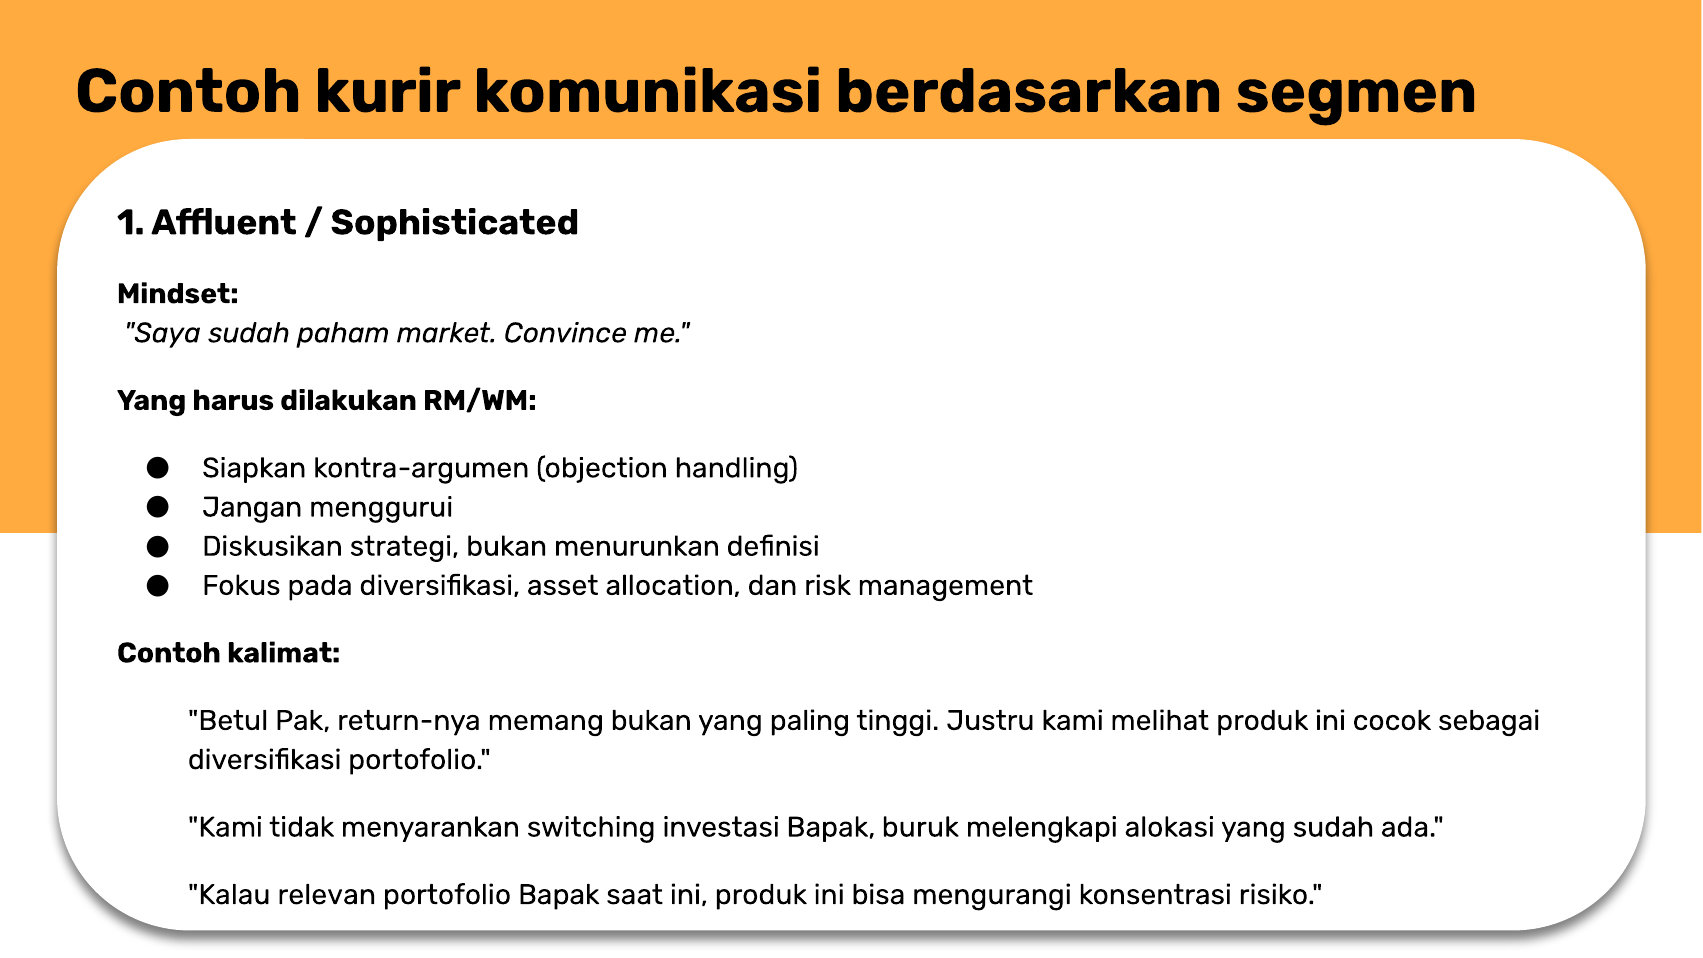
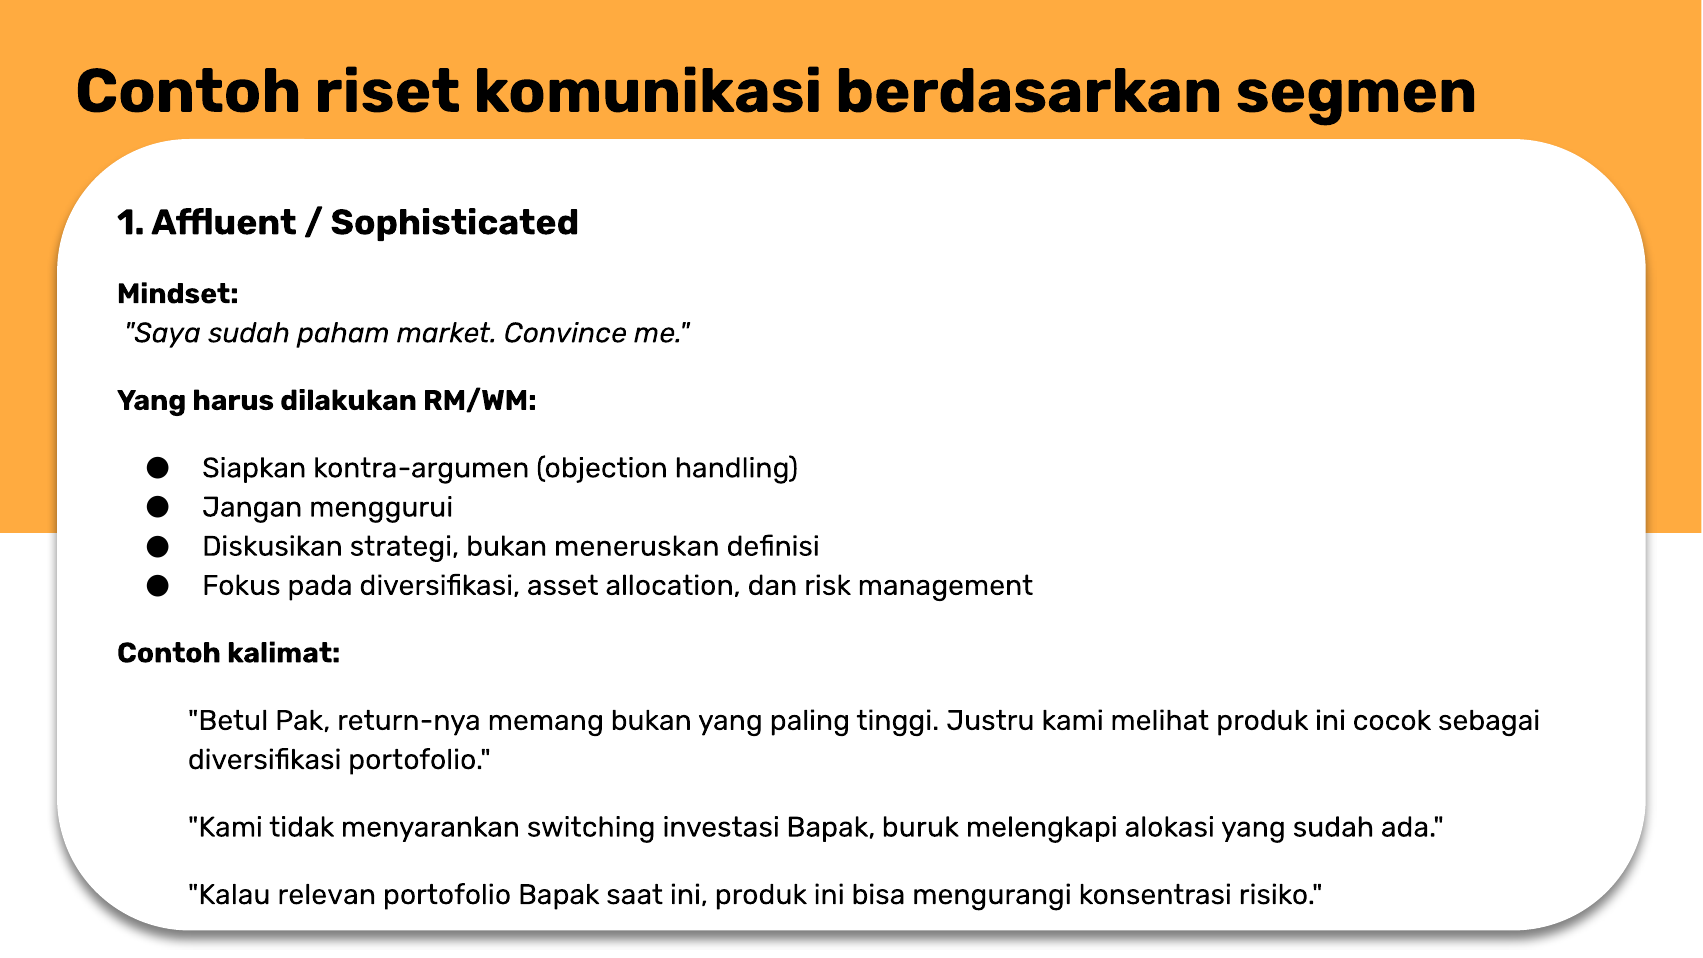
kurir: kurir -> riset
menurunkan: menurunkan -> meneruskan
